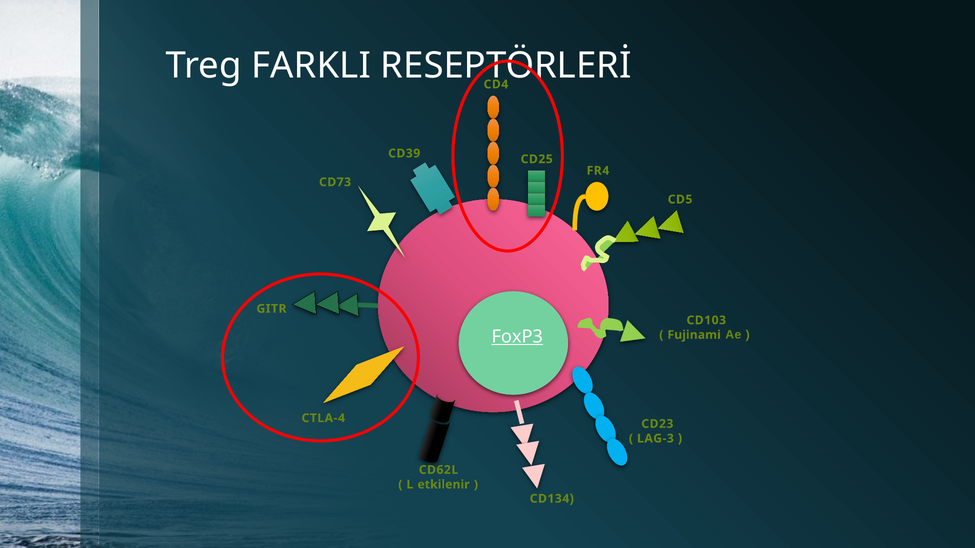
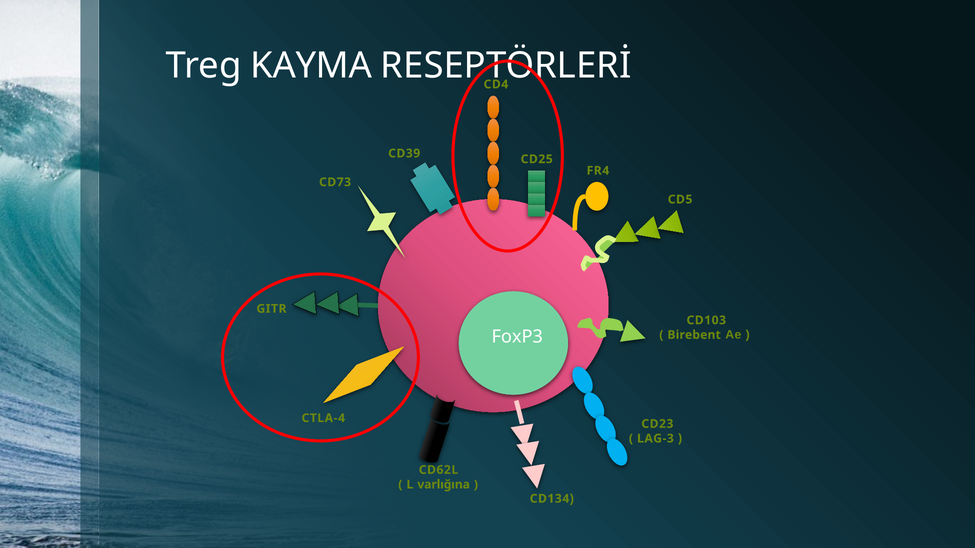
FARKLI: FARKLI -> KAYMA
FoxP3 underline: present -> none
Fujinami: Fujinami -> Birebent
etkilenir: etkilenir -> varlığına
